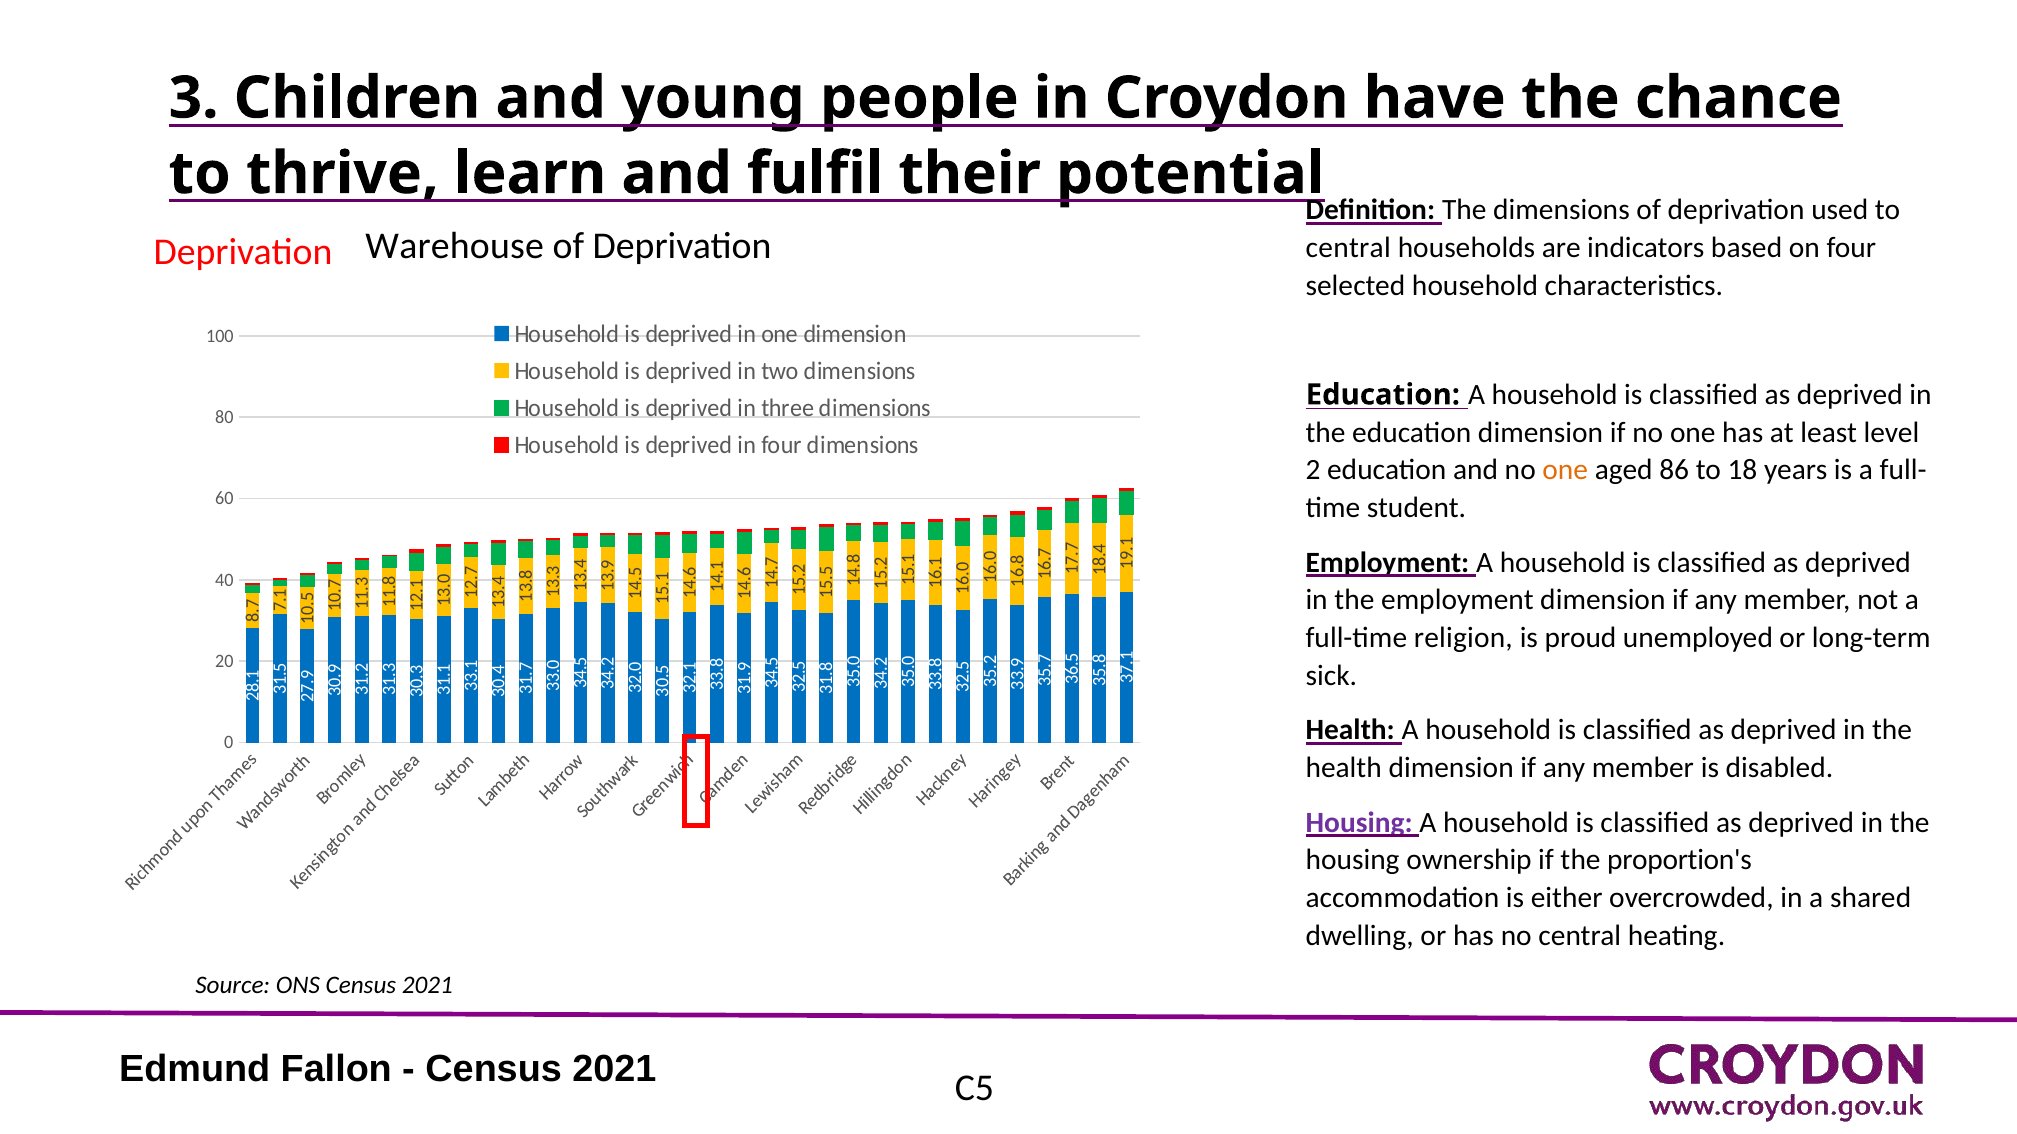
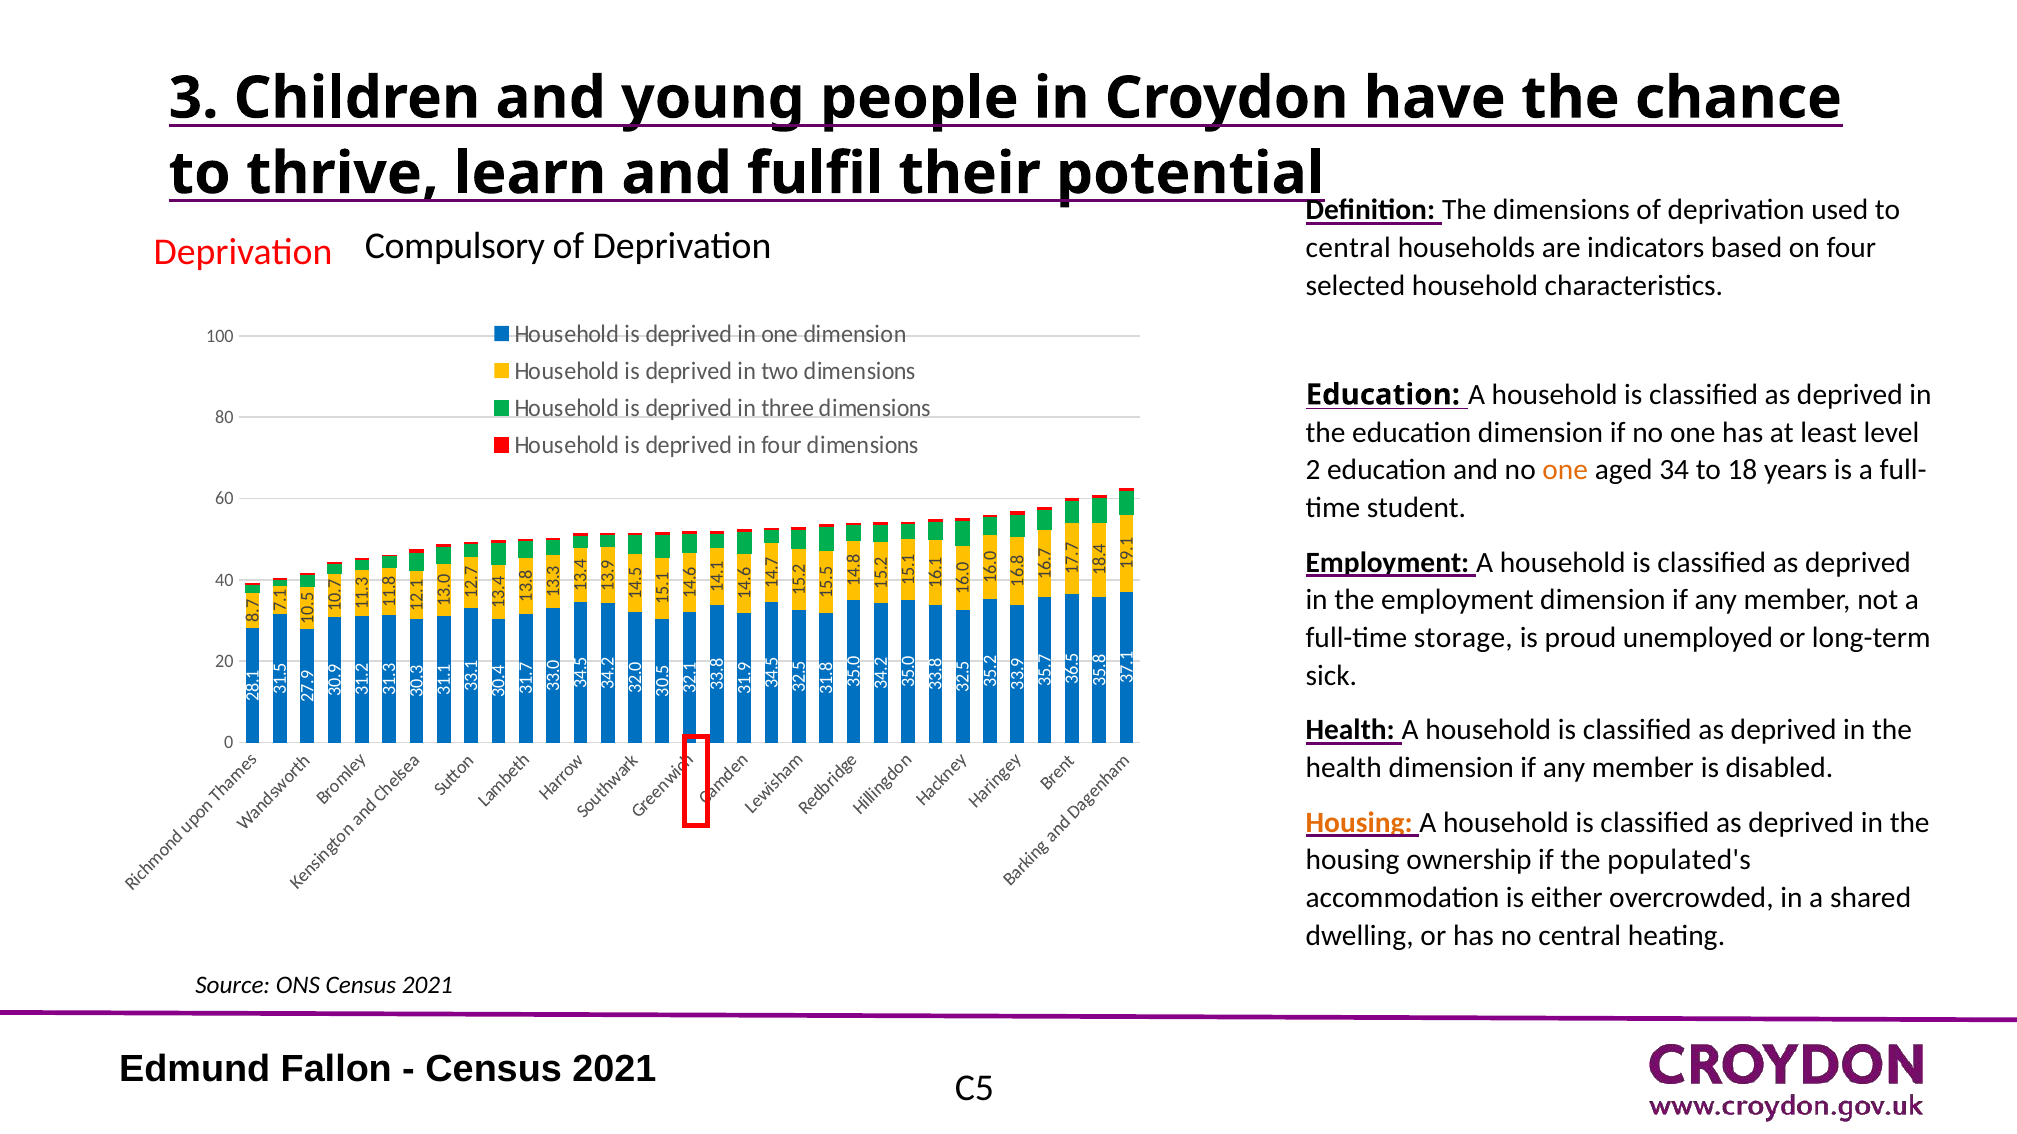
Warehouse: Warehouse -> Compulsory
86: 86 -> 34
religion: religion -> storage
Housing at (1359, 823) colour: purple -> orange
proportion's: proportion's -> populated's
